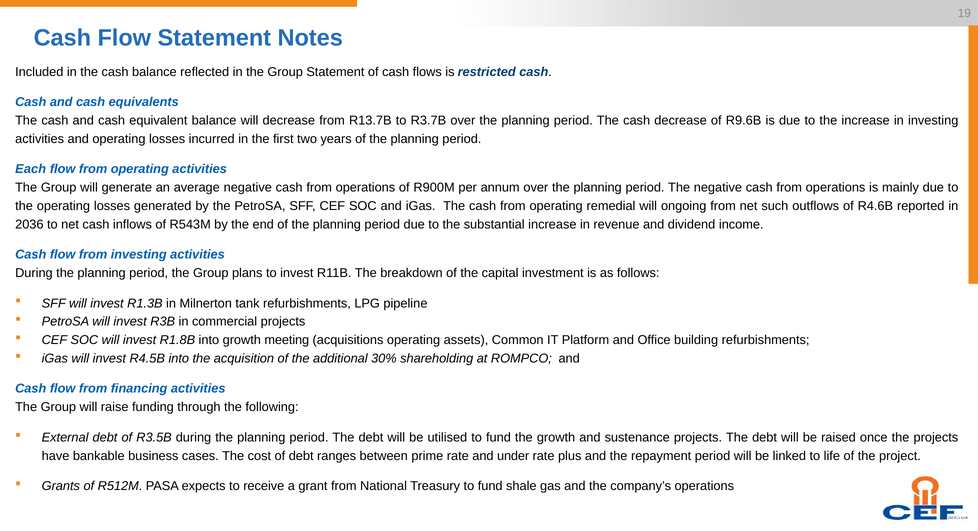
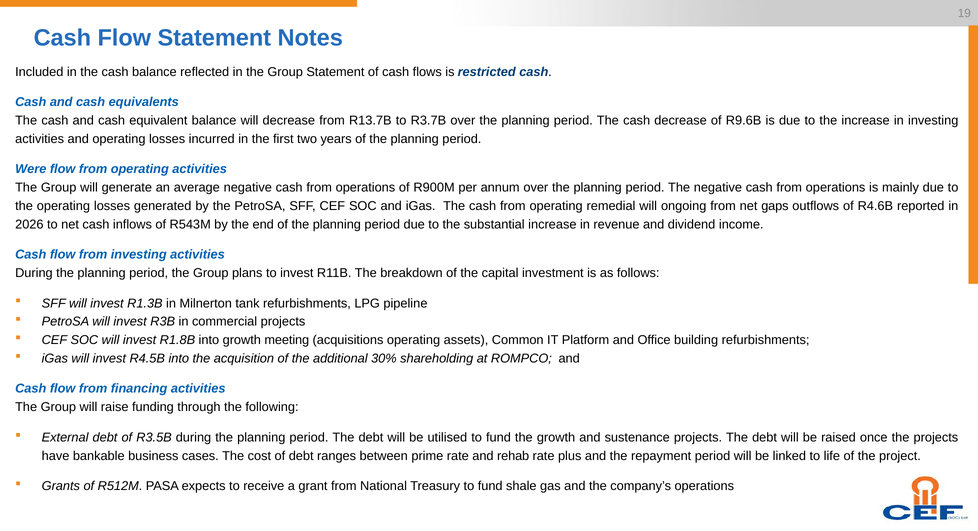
Each: Each -> Were
such: such -> gaps
2036: 2036 -> 2026
under: under -> rehab
